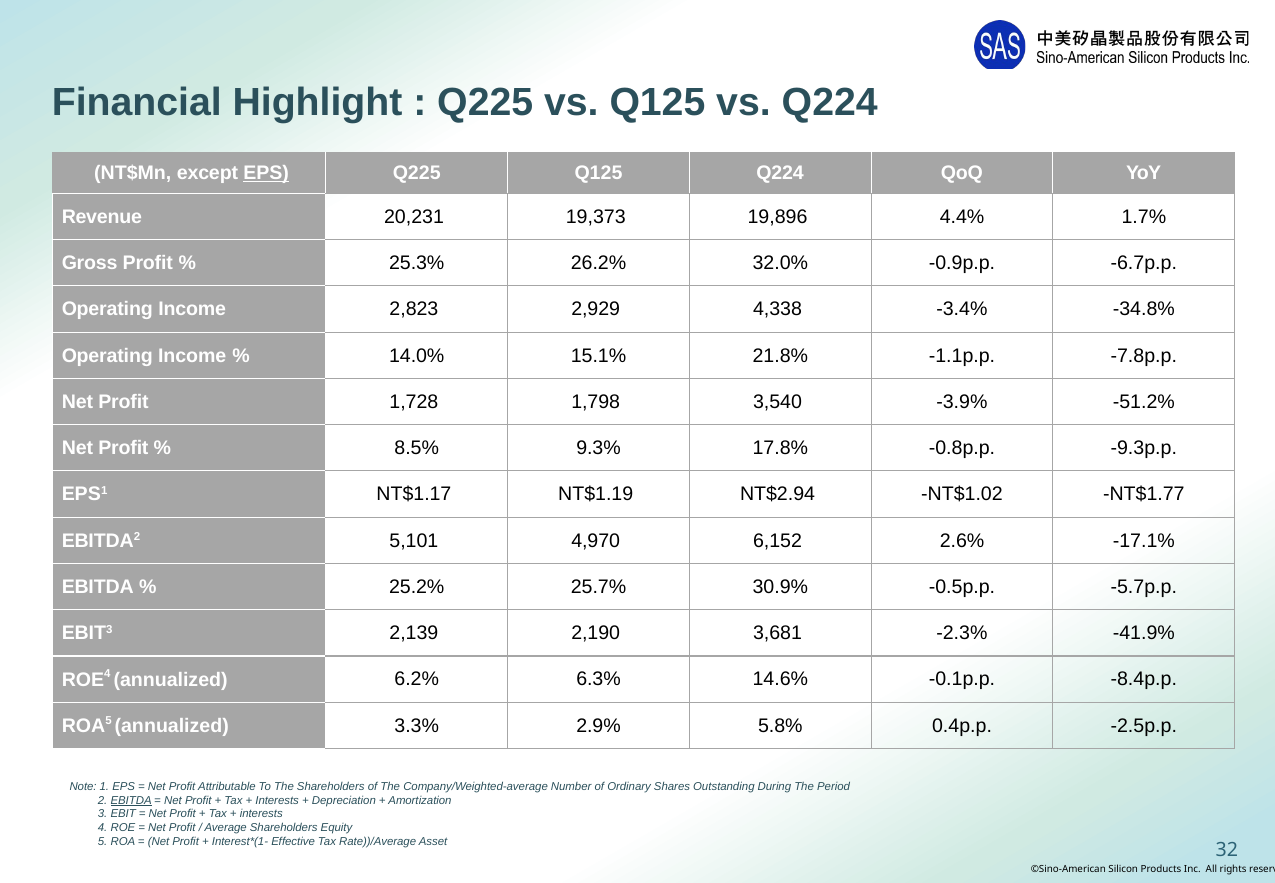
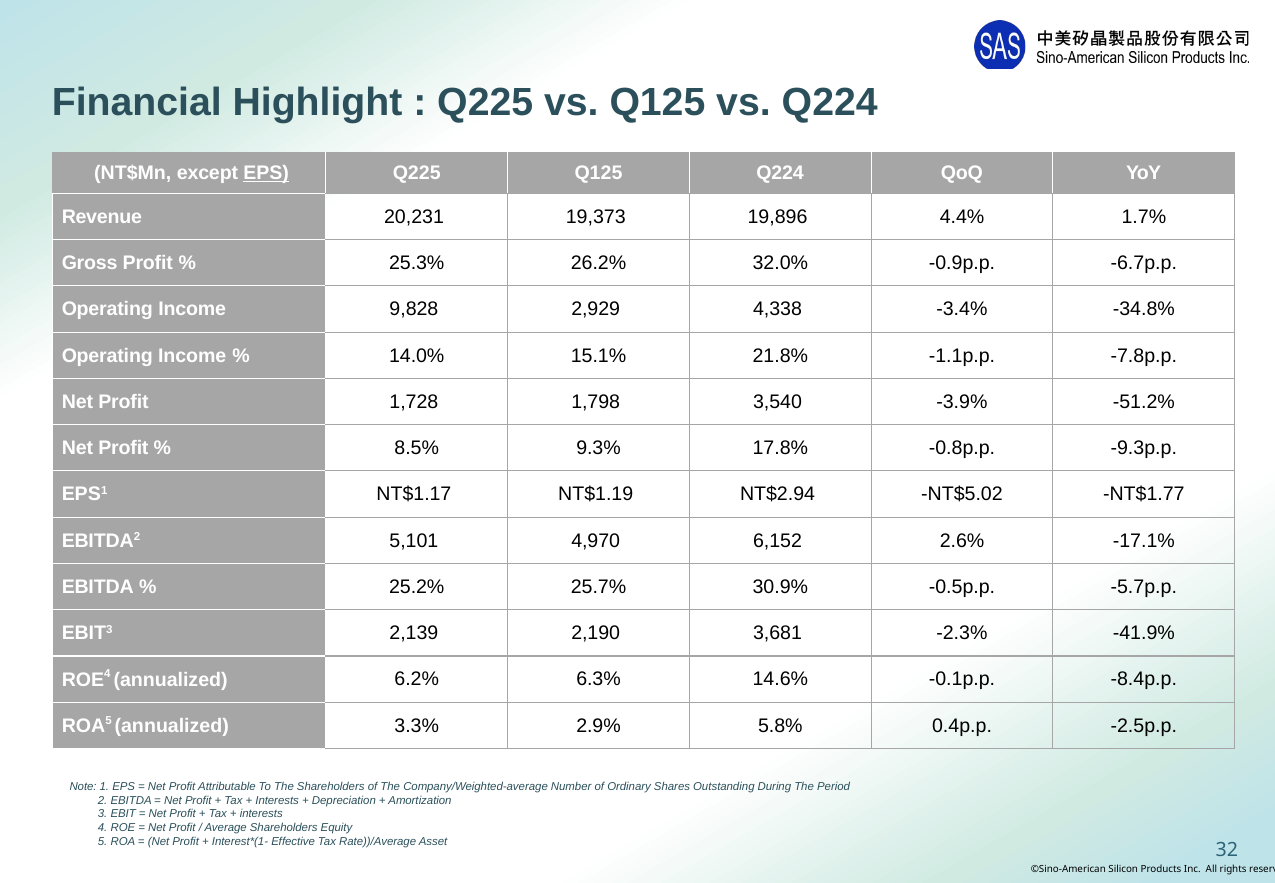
2,823: 2,823 -> 9,828
NT$1.02: NT$1.02 -> NT$5.02
EBITDA at (131, 800) underline: present -> none
